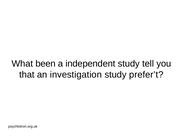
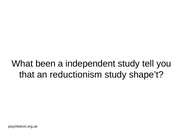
investigation: investigation -> reductionism
prefer’t: prefer’t -> shape’t
